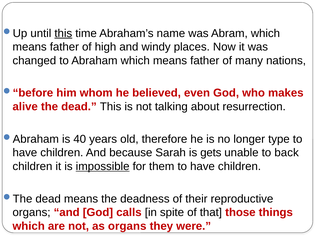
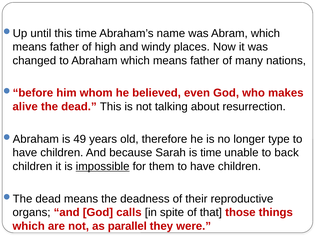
this at (63, 33) underline: present -> none
40: 40 -> 49
is gets: gets -> time
as organs: organs -> parallel
